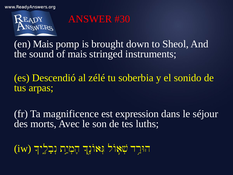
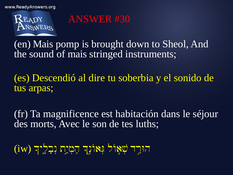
zélé: zélé -> dire
expression: expression -> habitación
